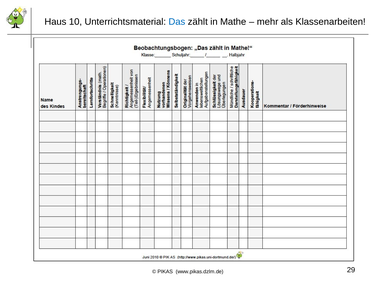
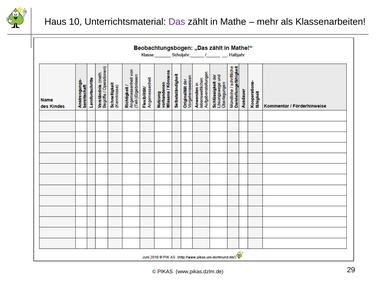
Das colour: blue -> purple
